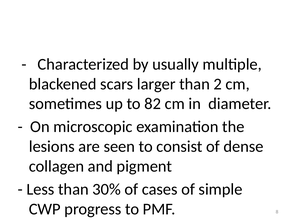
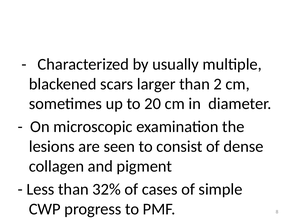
82: 82 -> 20
30%: 30% -> 32%
